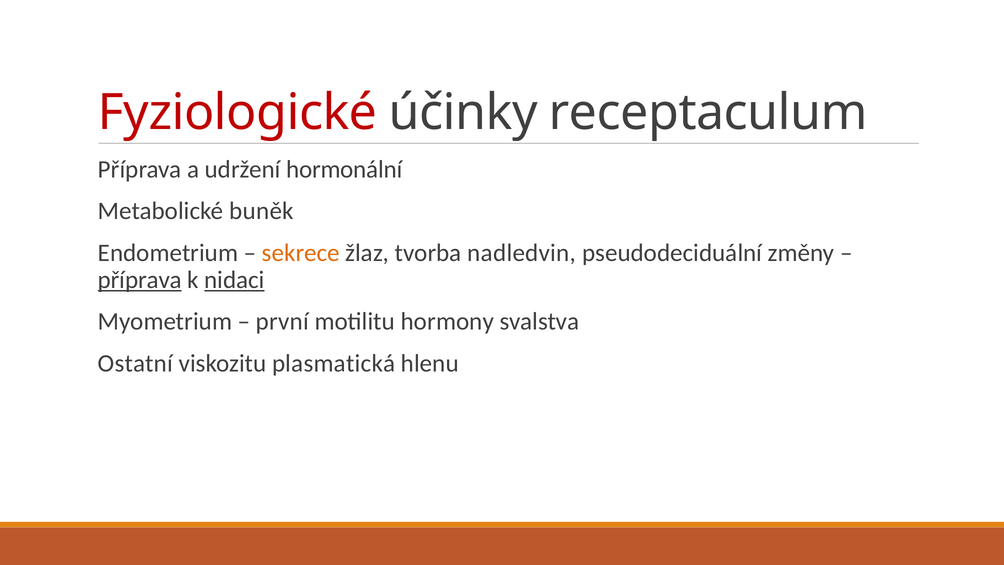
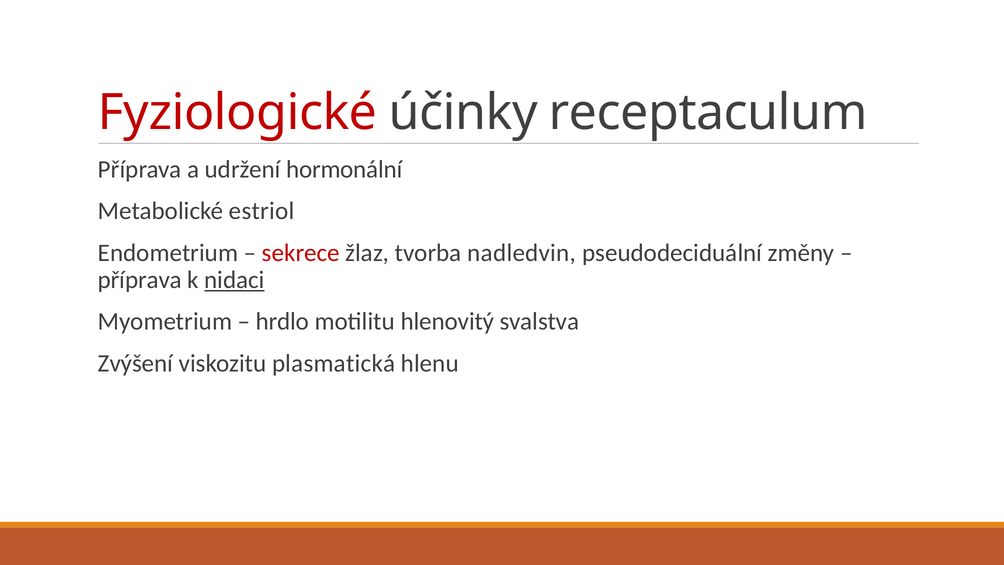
buněk: buněk -> estriol
sekrece colour: orange -> red
příprava at (140, 280) underline: present -> none
první: první -> hrdlo
hormony: hormony -> hlenovitý
Ostatní: Ostatní -> Zvýšení
